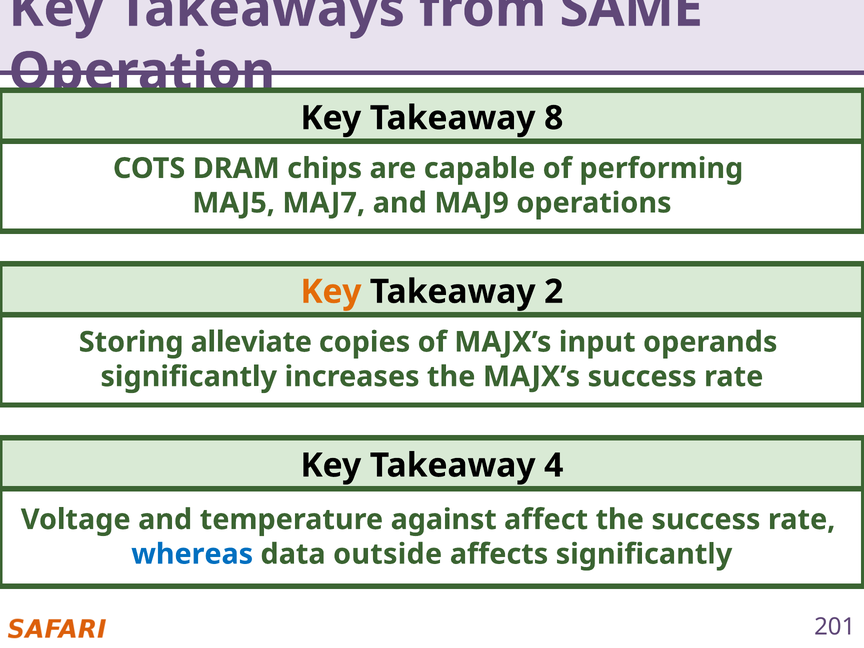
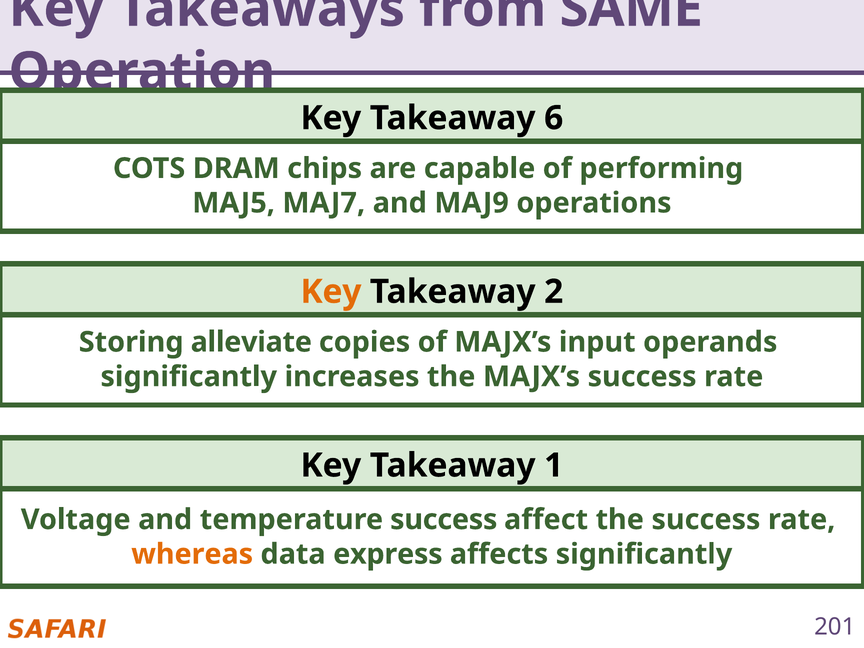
8: 8 -> 6
4: 4 -> 1
temperature against: against -> success
whereas colour: blue -> orange
outside: outside -> express
